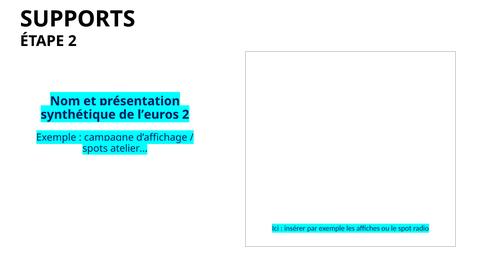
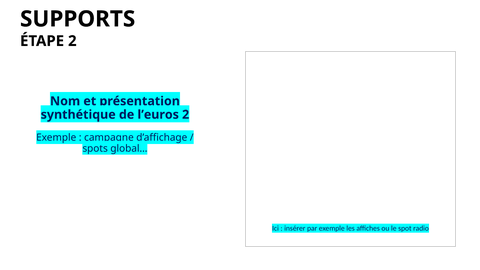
atelier…: atelier… -> global…
